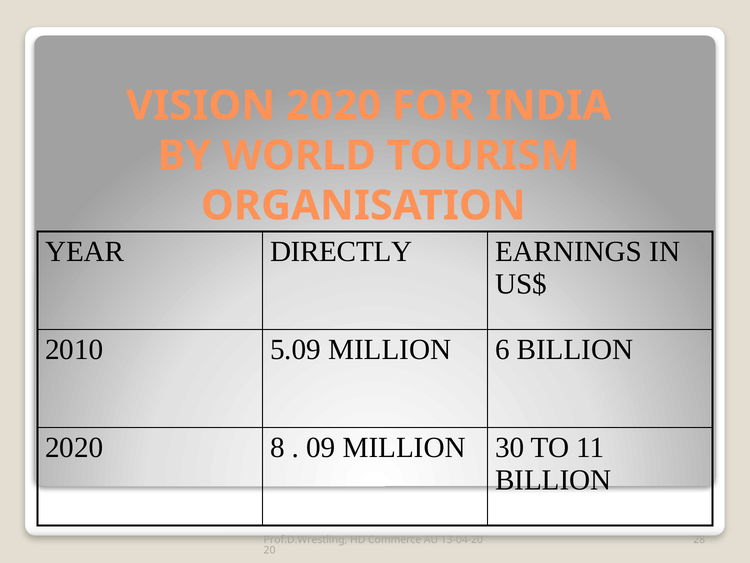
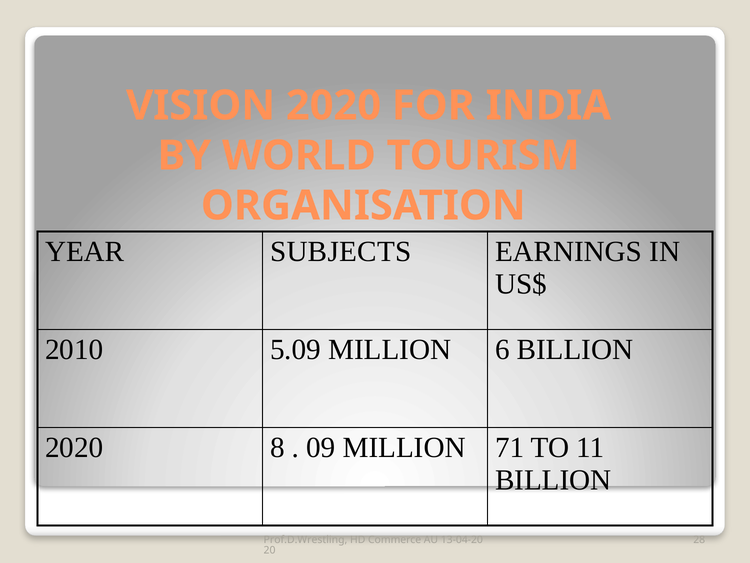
DIRECTLY: DIRECTLY -> SUBJECTS
30: 30 -> 71
